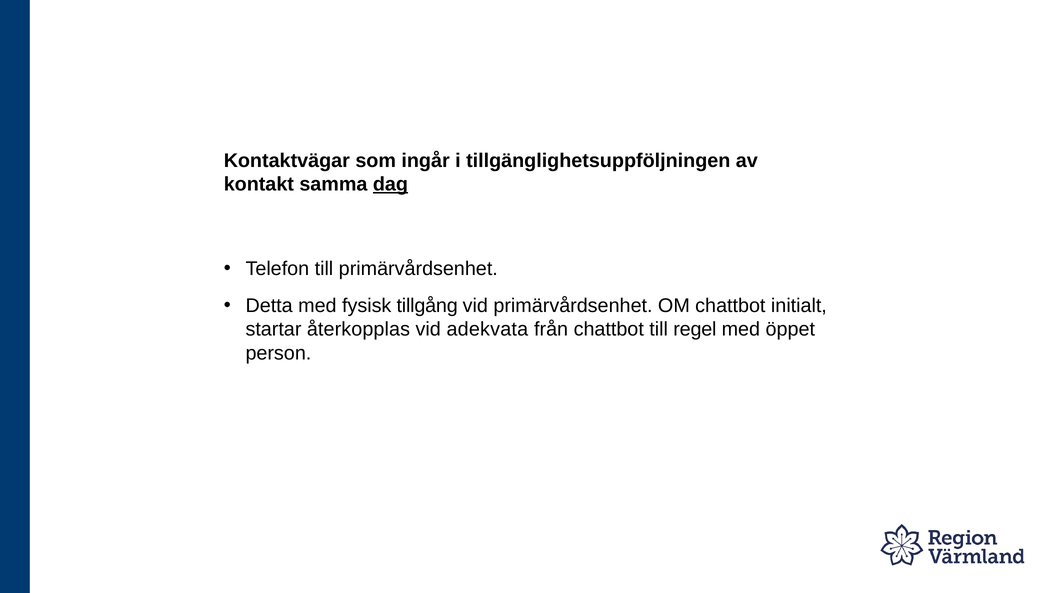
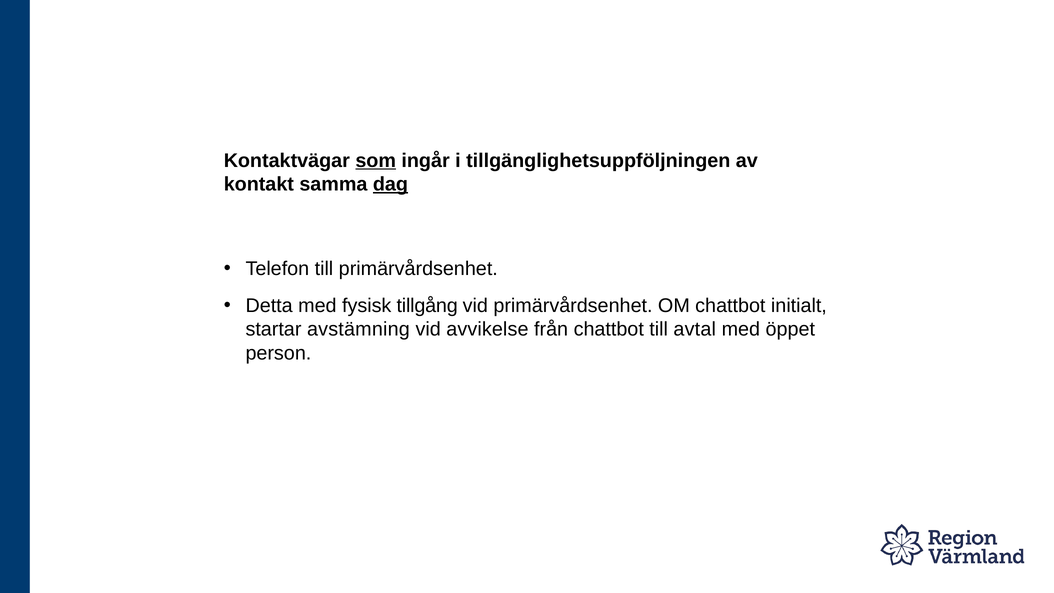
som underline: none -> present
återkopplas: återkopplas -> avstämning
adekvata: adekvata -> avvikelse
regel: regel -> avtal
